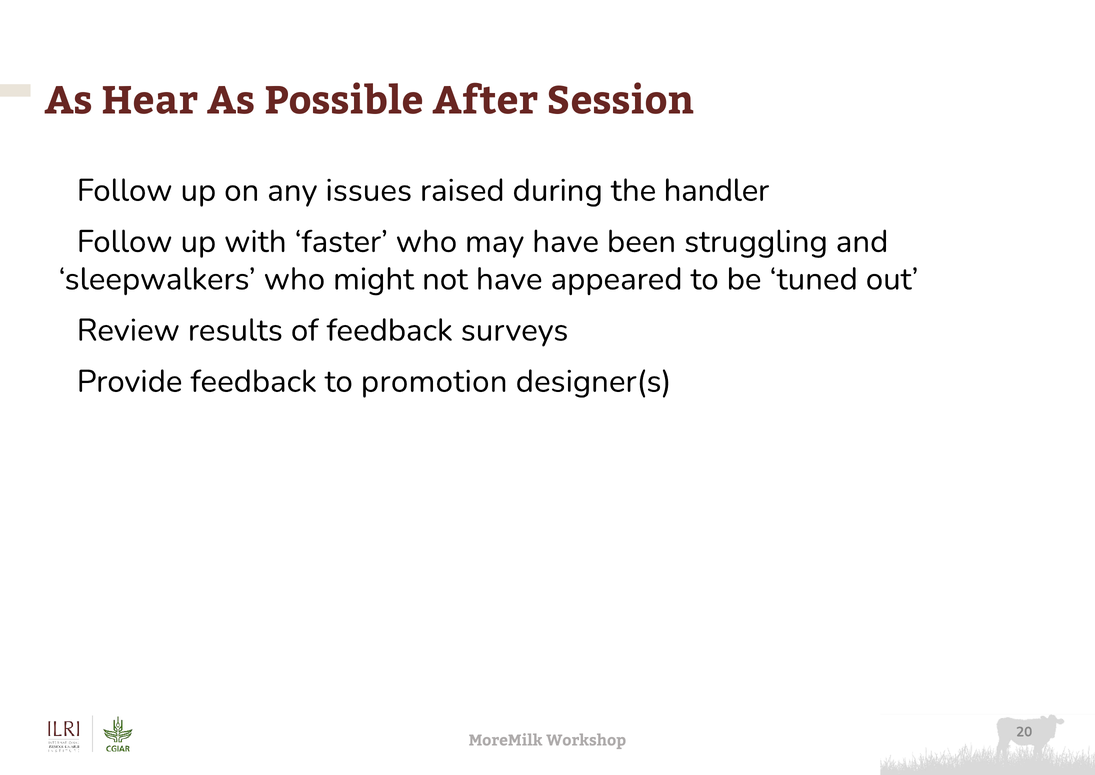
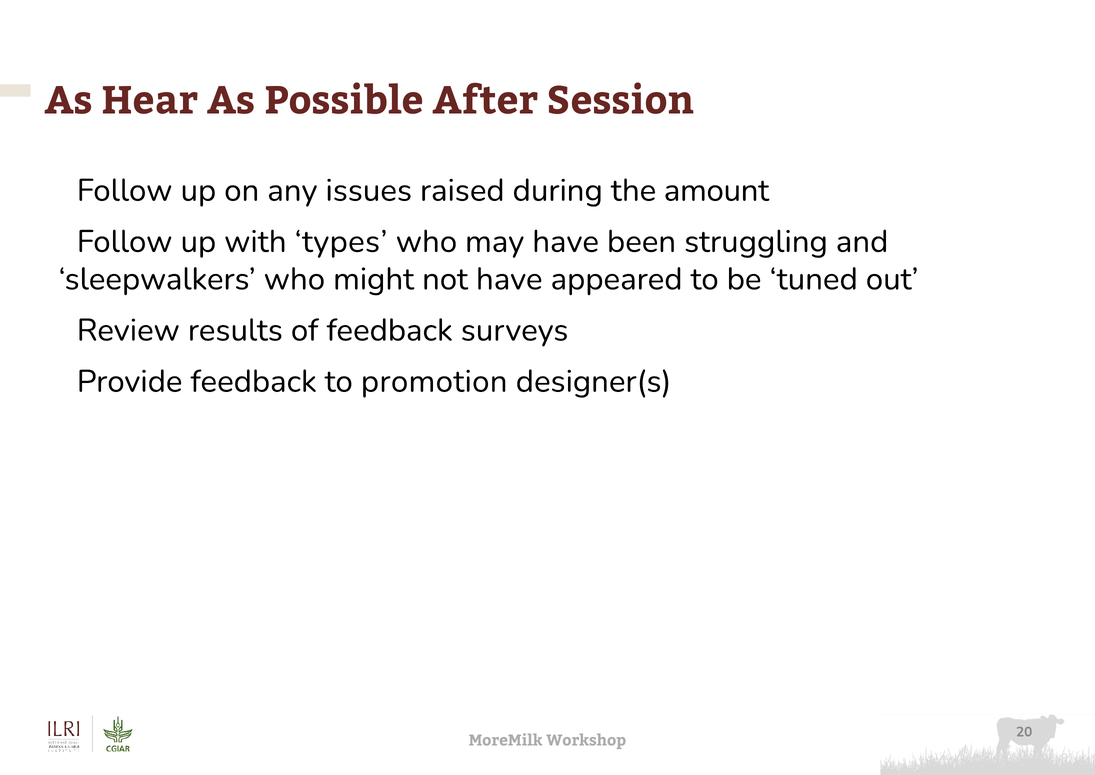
handler: handler -> amount
faster: faster -> types
